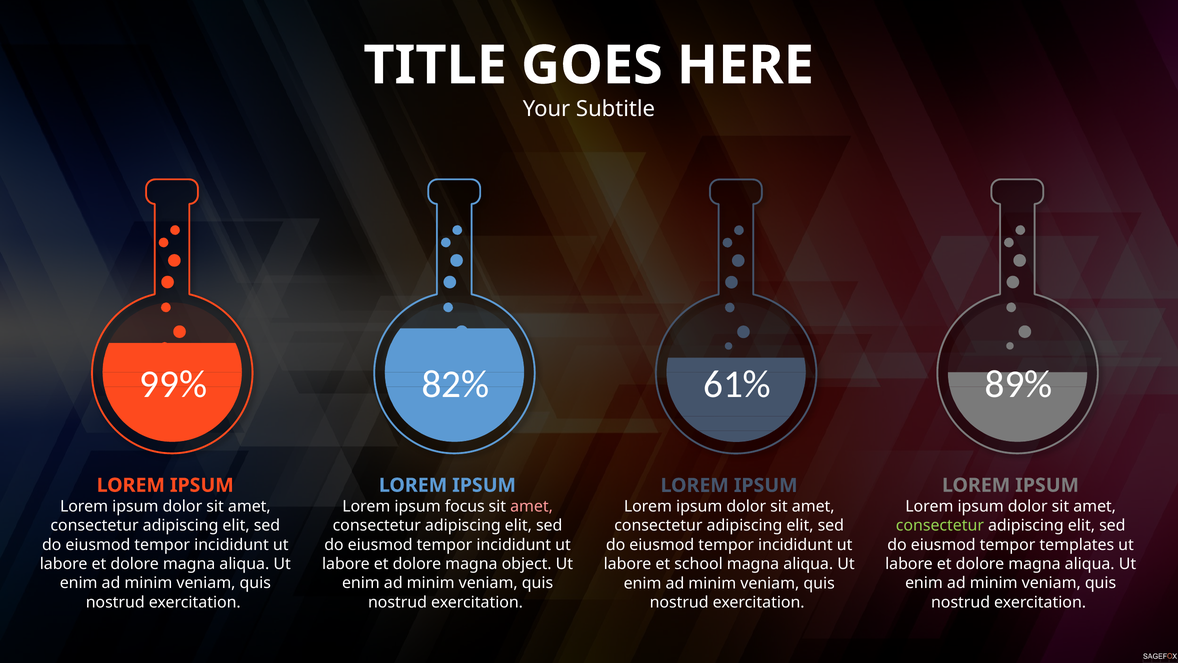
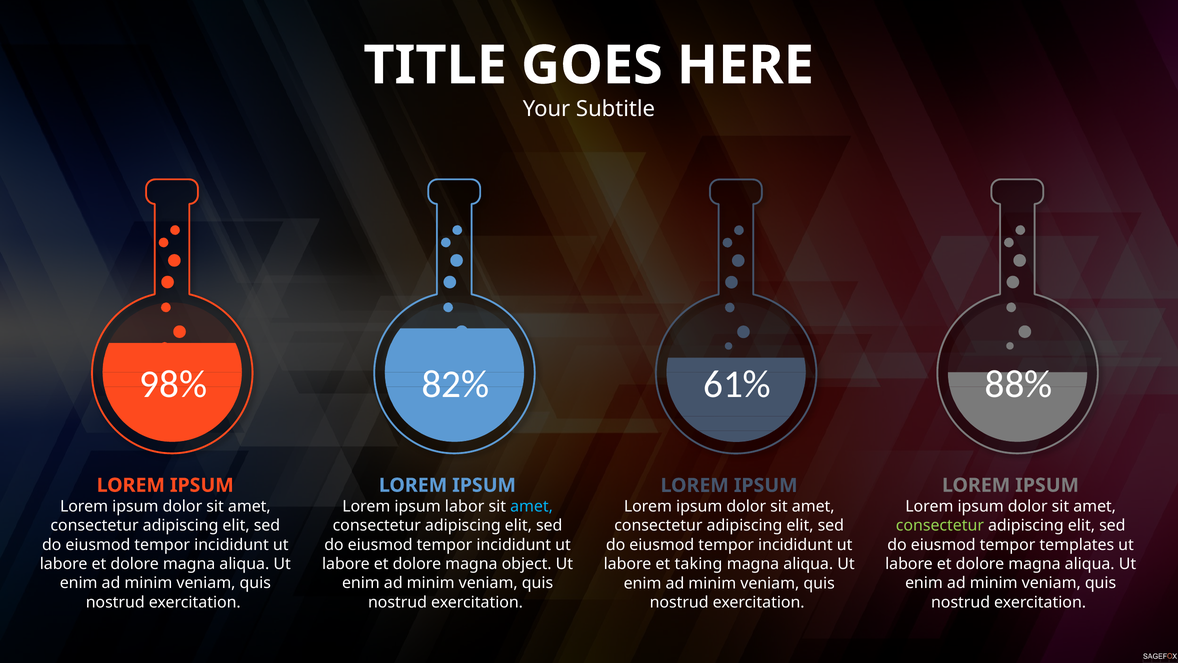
99%: 99% -> 98%
89%: 89% -> 88%
focus: focus -> labor
amet at (532, 506) colour: pink -> light blue
school: school -> taking
